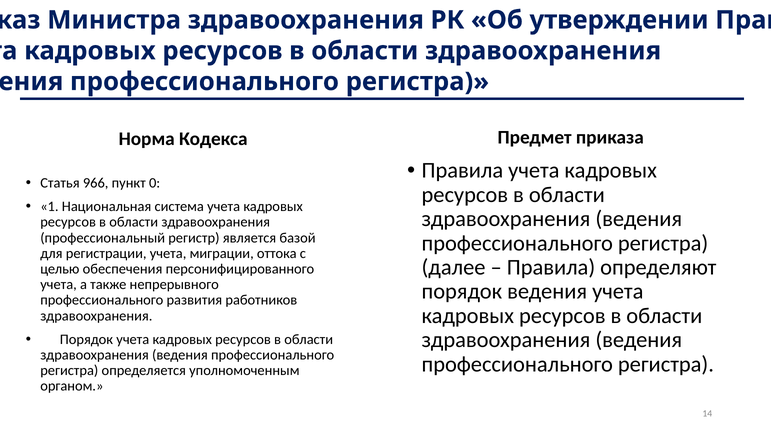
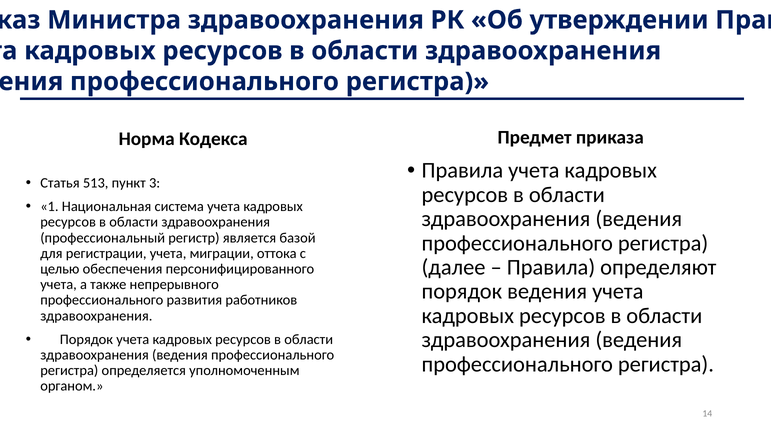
966: 966 -> 513
0: 0 -> 3
